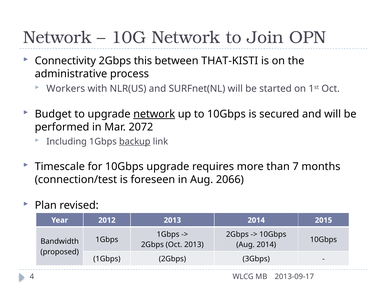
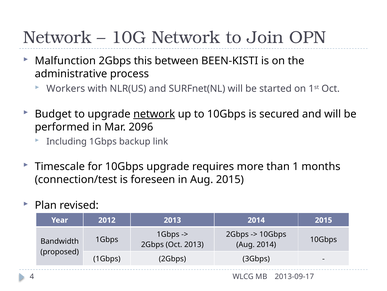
Connectivity: Connectivity -> Malfunction
THAT-KISTI: THAT-KISTI -> BEEN-KISTI
2072: 2072 -> 2096
backup underline: present -> none
7: 7 -> 1
Aug 2066: 2066 -> 2015
